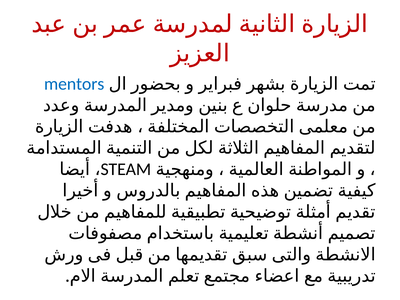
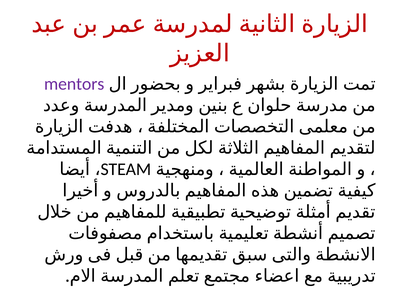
mentors colour: blue -> purple
